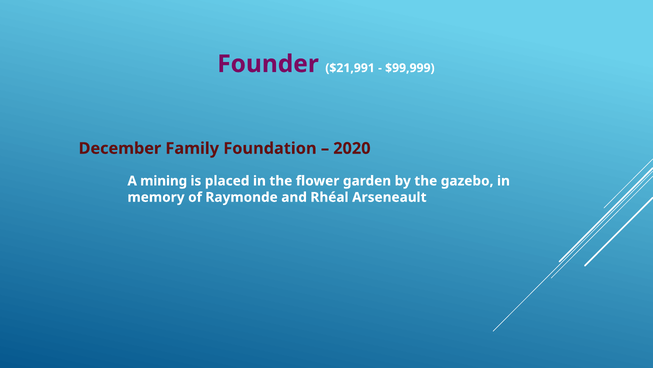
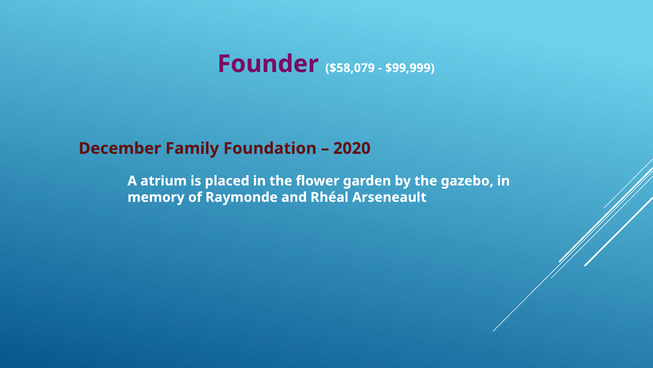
$21,991: $21,991 -> $58,079
mining: mining -> atrium
